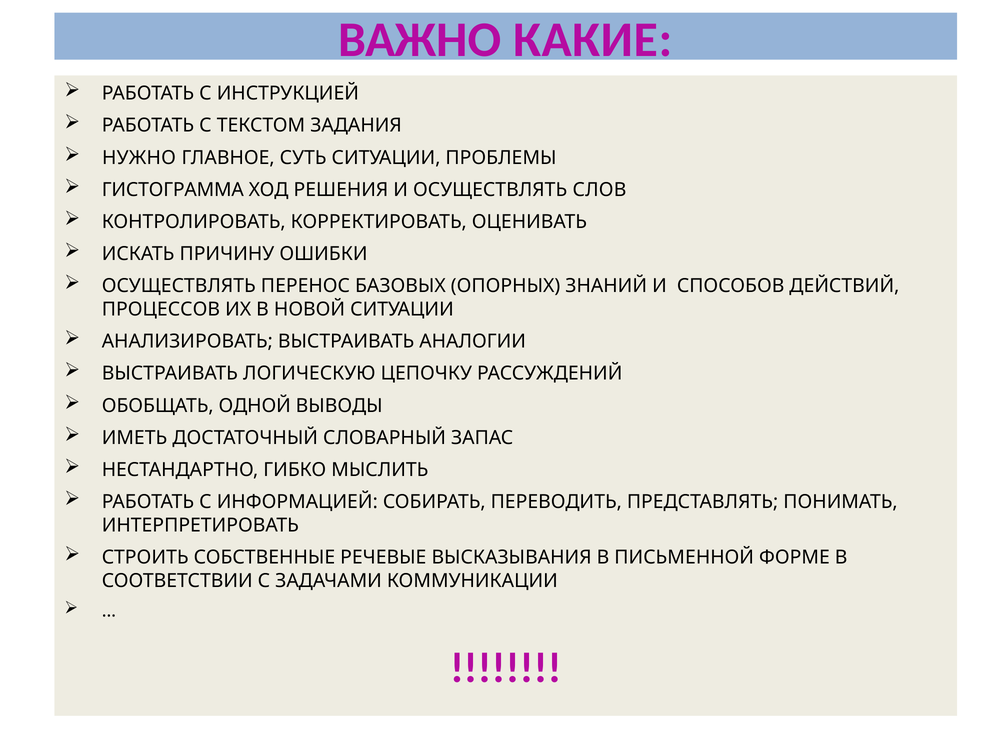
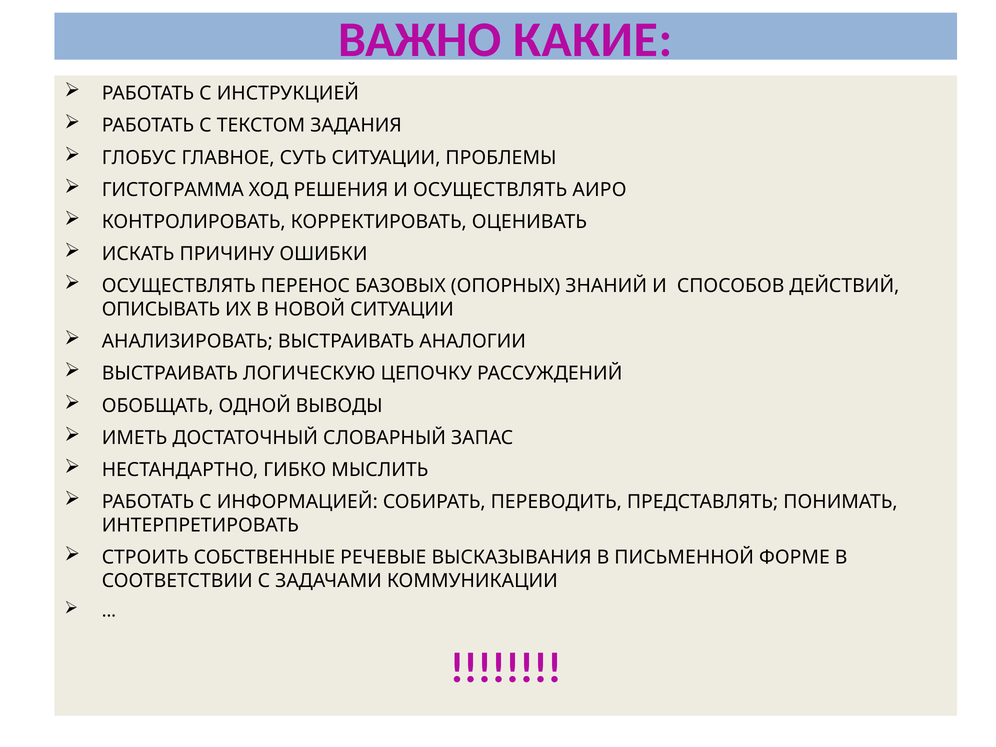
НУЖНО: НУЖНО -> ГЛОБУС
СЛОВ: СЛОВ -> АИРО
ПРОЦЕССОВ: ПРОЦЕССОВ -> ОПИСЫВАТЬ
